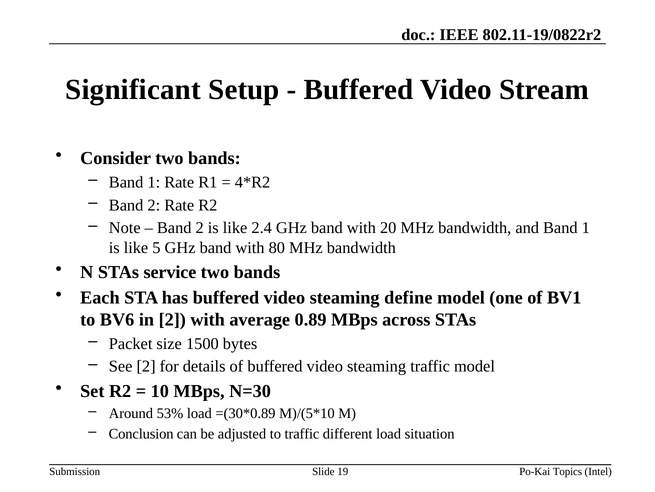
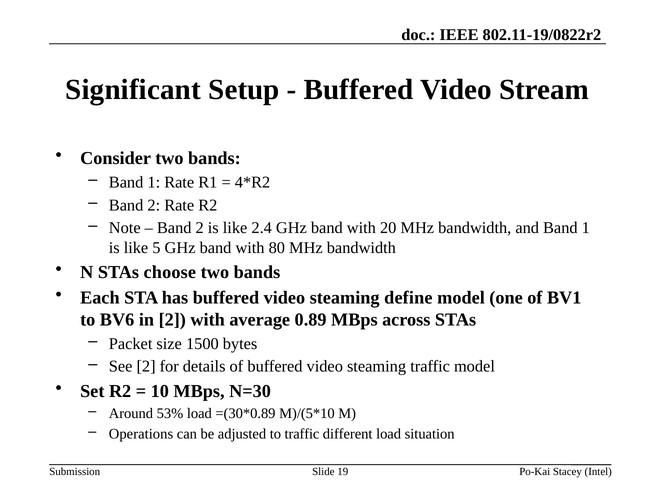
service: service -> choose
Conclusion: Conclusion -> Operations
Topics: Topics -> Stacey
